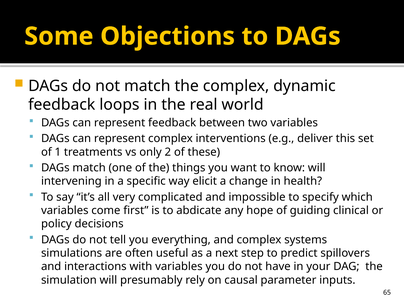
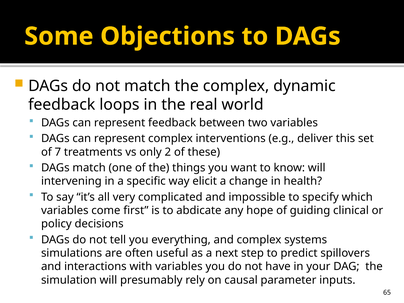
1: 1 -> 7
